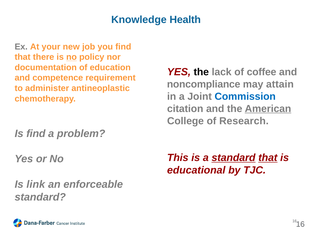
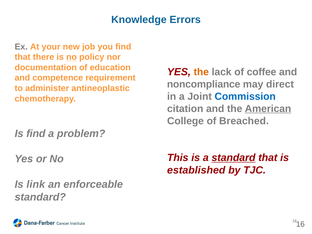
Health: Health -> Errors
the at (201, 72) colour: black -> orange
attain: attain -> direct
Research: Research -> Breached
that at (268, 158) underline: present -> none
educational: educational -> established
